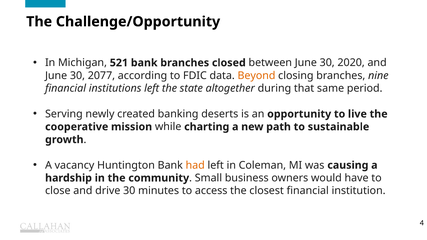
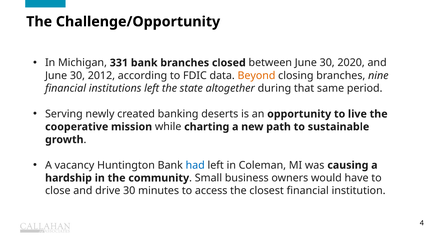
521: 521 -> 331
2077: 2077 -> 2012
had colour: orange -> blue
